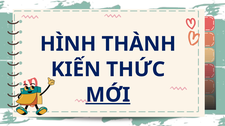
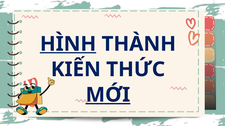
HÌNH underline: none -> present
